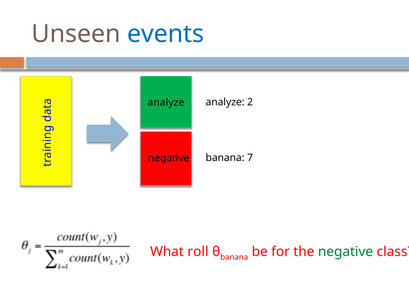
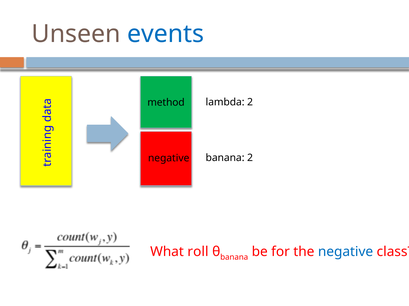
analyze at (166, 103): analyze -> method
analyze at (225, 103): analyze -> lambda
banana 7: 7 -> 2
negative at (346, 252) colour: green -> blue
